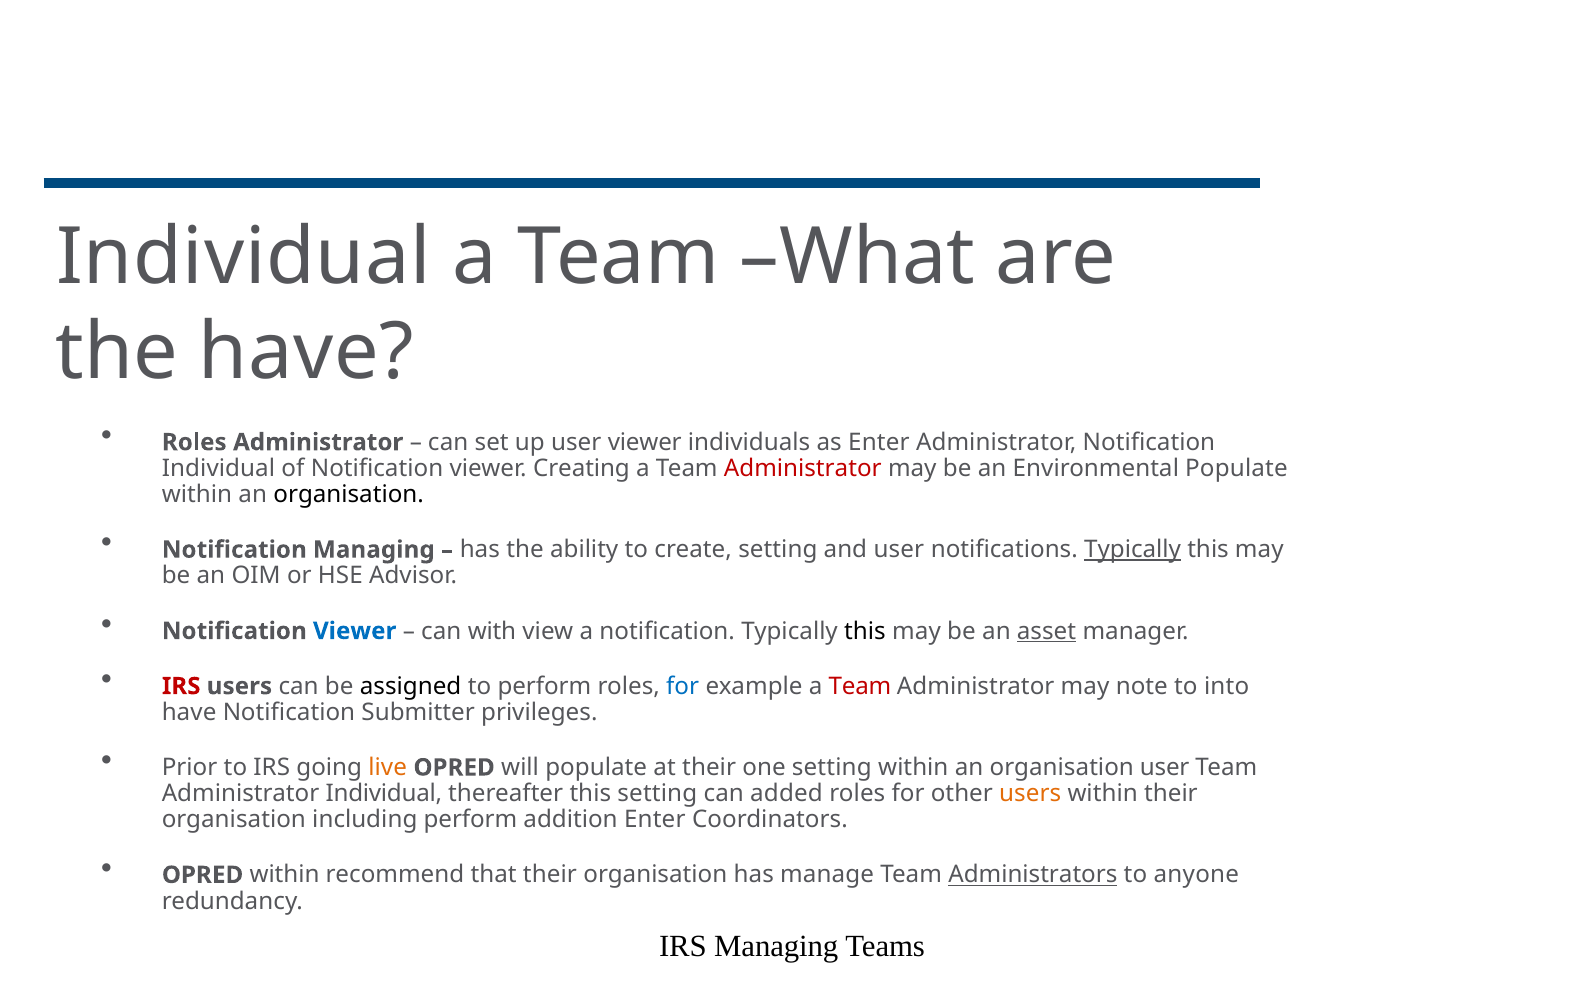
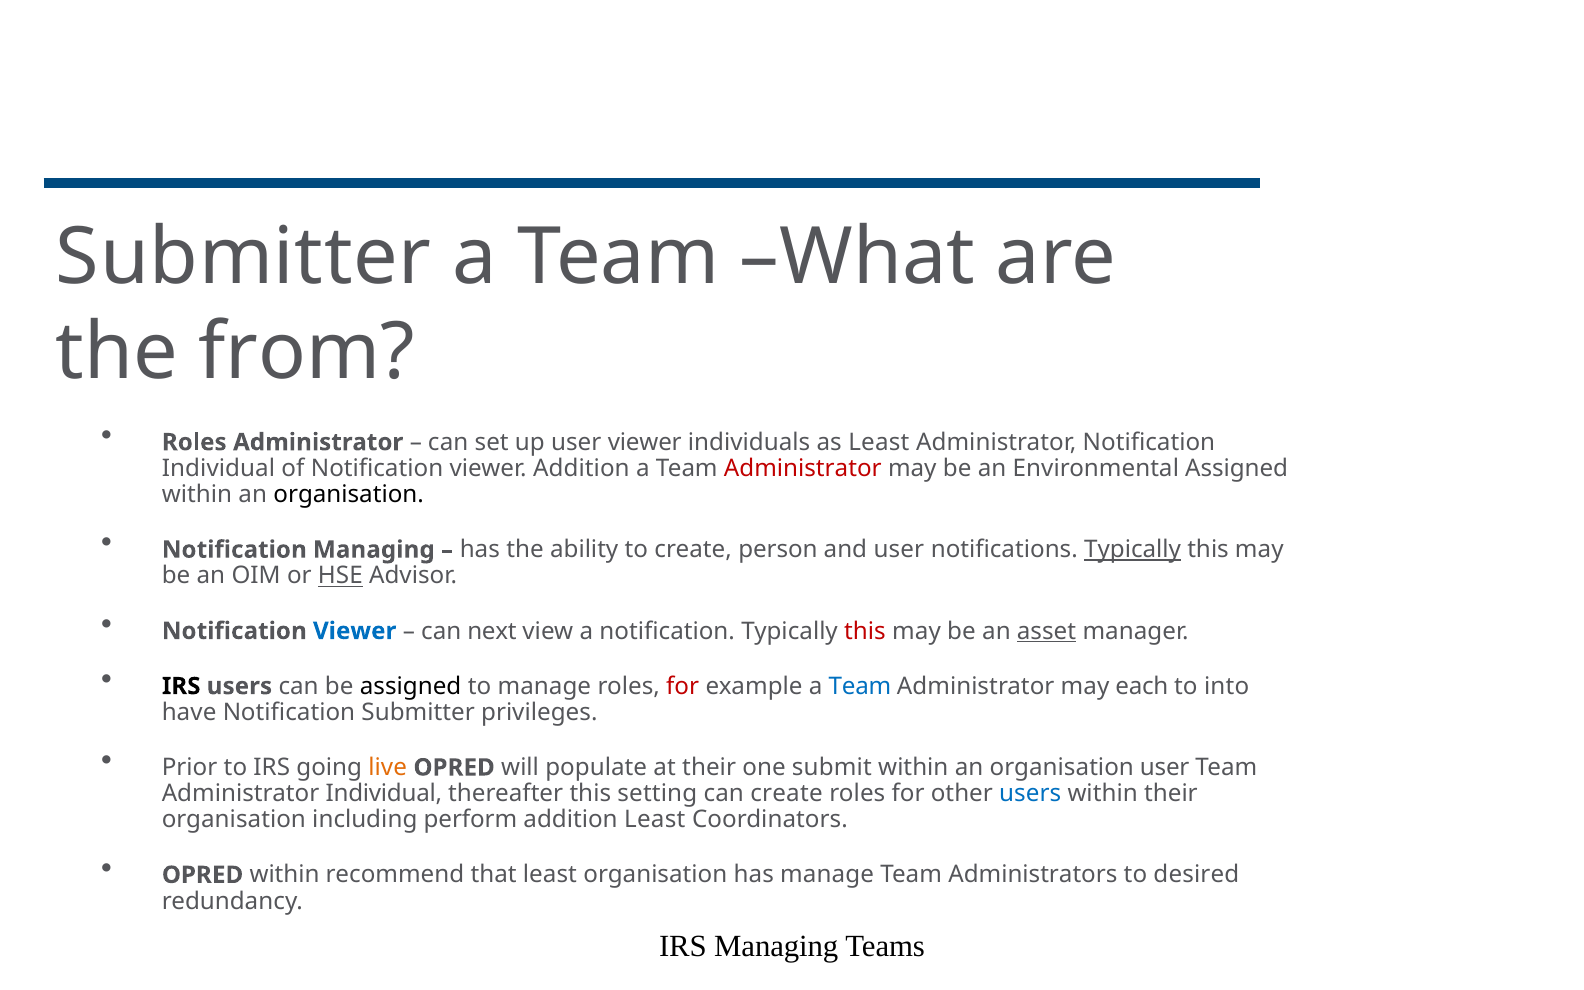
Individual at (244, 257): Individual -> Submitter
the have: have -> from
as Enter: Enter -> Least
viewer Creating: Creating -> Addition
Environmental Populate: Populate -> Assigned
create setting: setting -> person
HSE underline: none -> present
with: with -> next
this at (865, 631) colour: black -> red
IRS at (181, 686) colour: red -> black
to perform: perform -> manage
for at (683, 686) colour: blue -> red
Team at (860, 686) colour: red -> blue
note: note -> each
one setting: setting -> submit
can added: added -> create
users at (1030, 794) colour: orange -> blue
addition Enter: Enter -> Least
that their: their -> least
Administrators underline: present -> none
anyone: anyone -> desired
